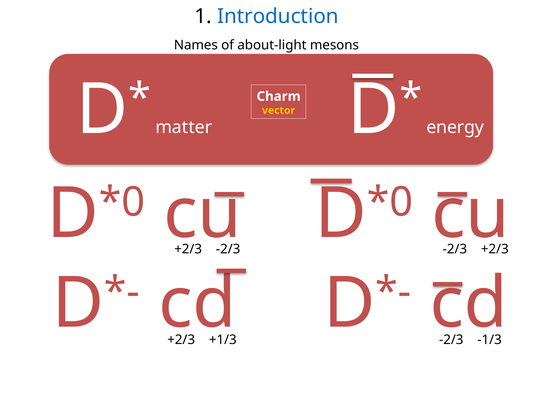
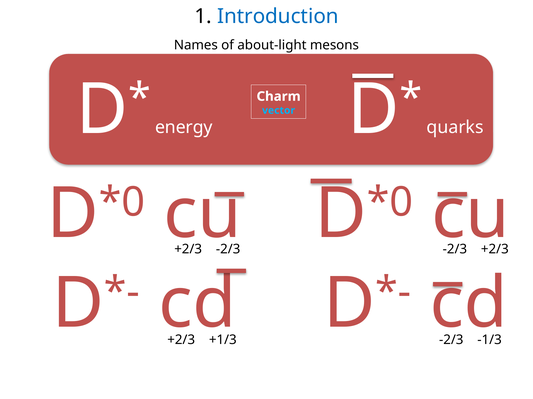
vector colour: yellow -> light blue
matter: matter -> energy
energy: energy -> quarks
